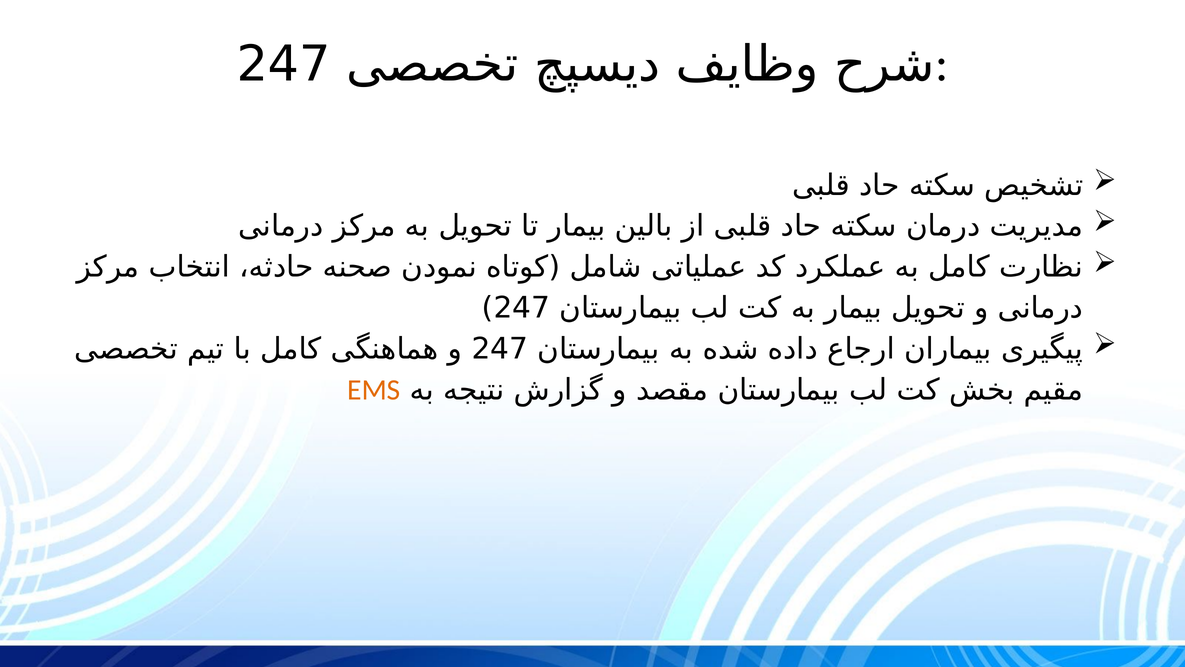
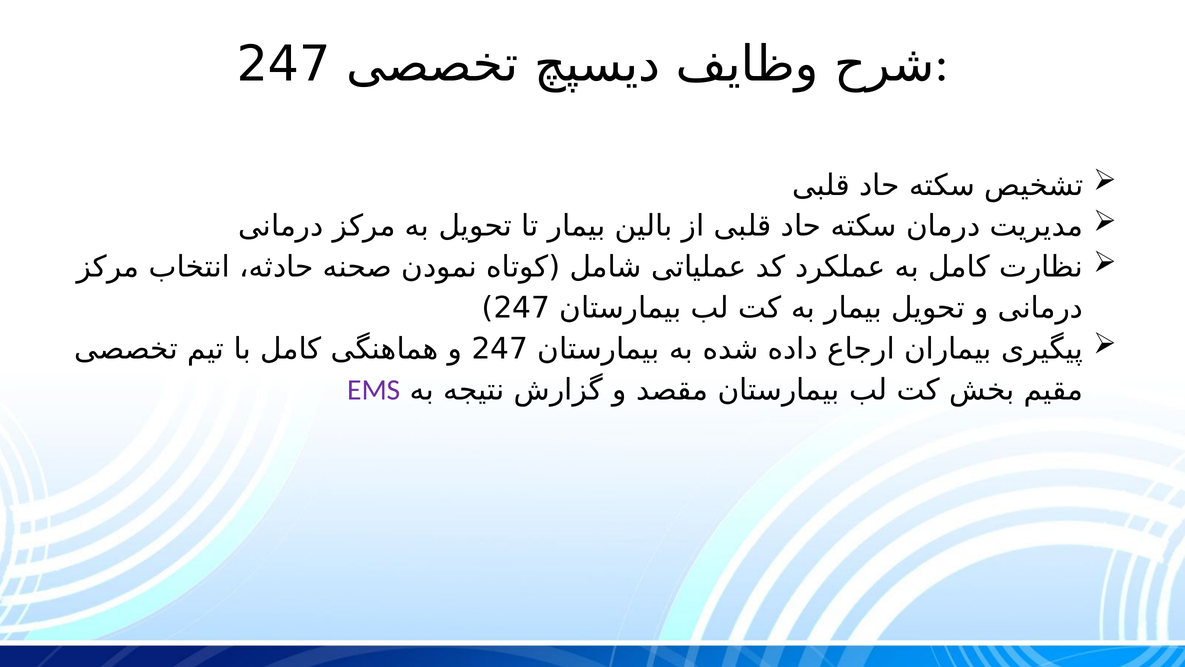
EMS colour: orange -> purple
